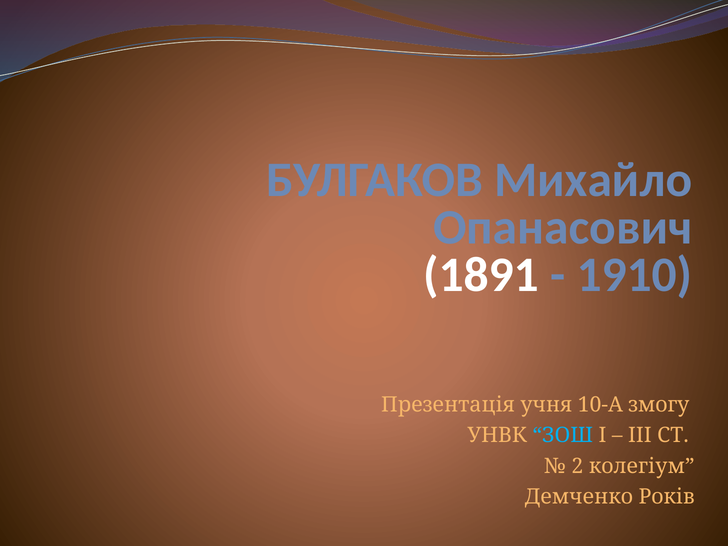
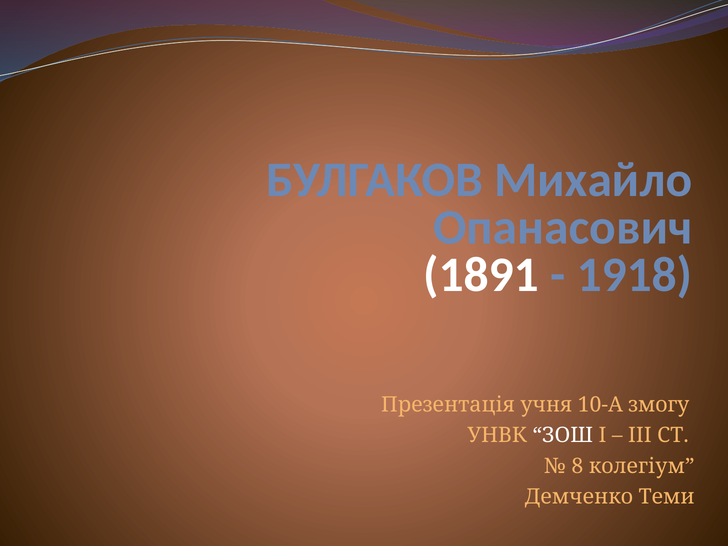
1910: 1910 -> 1918
ЗОШ colour: light blue -> white
2: 2 -> 8
Років: Років -> Теми
